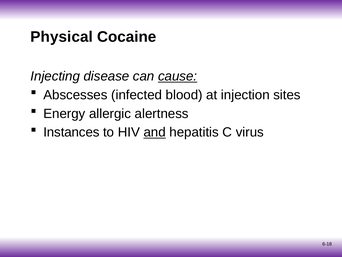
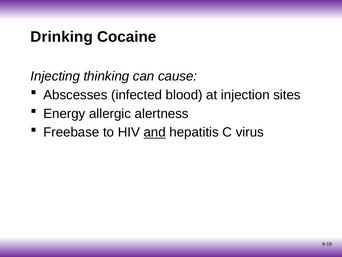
Physical: Physical -> Drinking
disease: disease -> thinking
cause underline: present -> none
Instances: Instances -> Freebase
